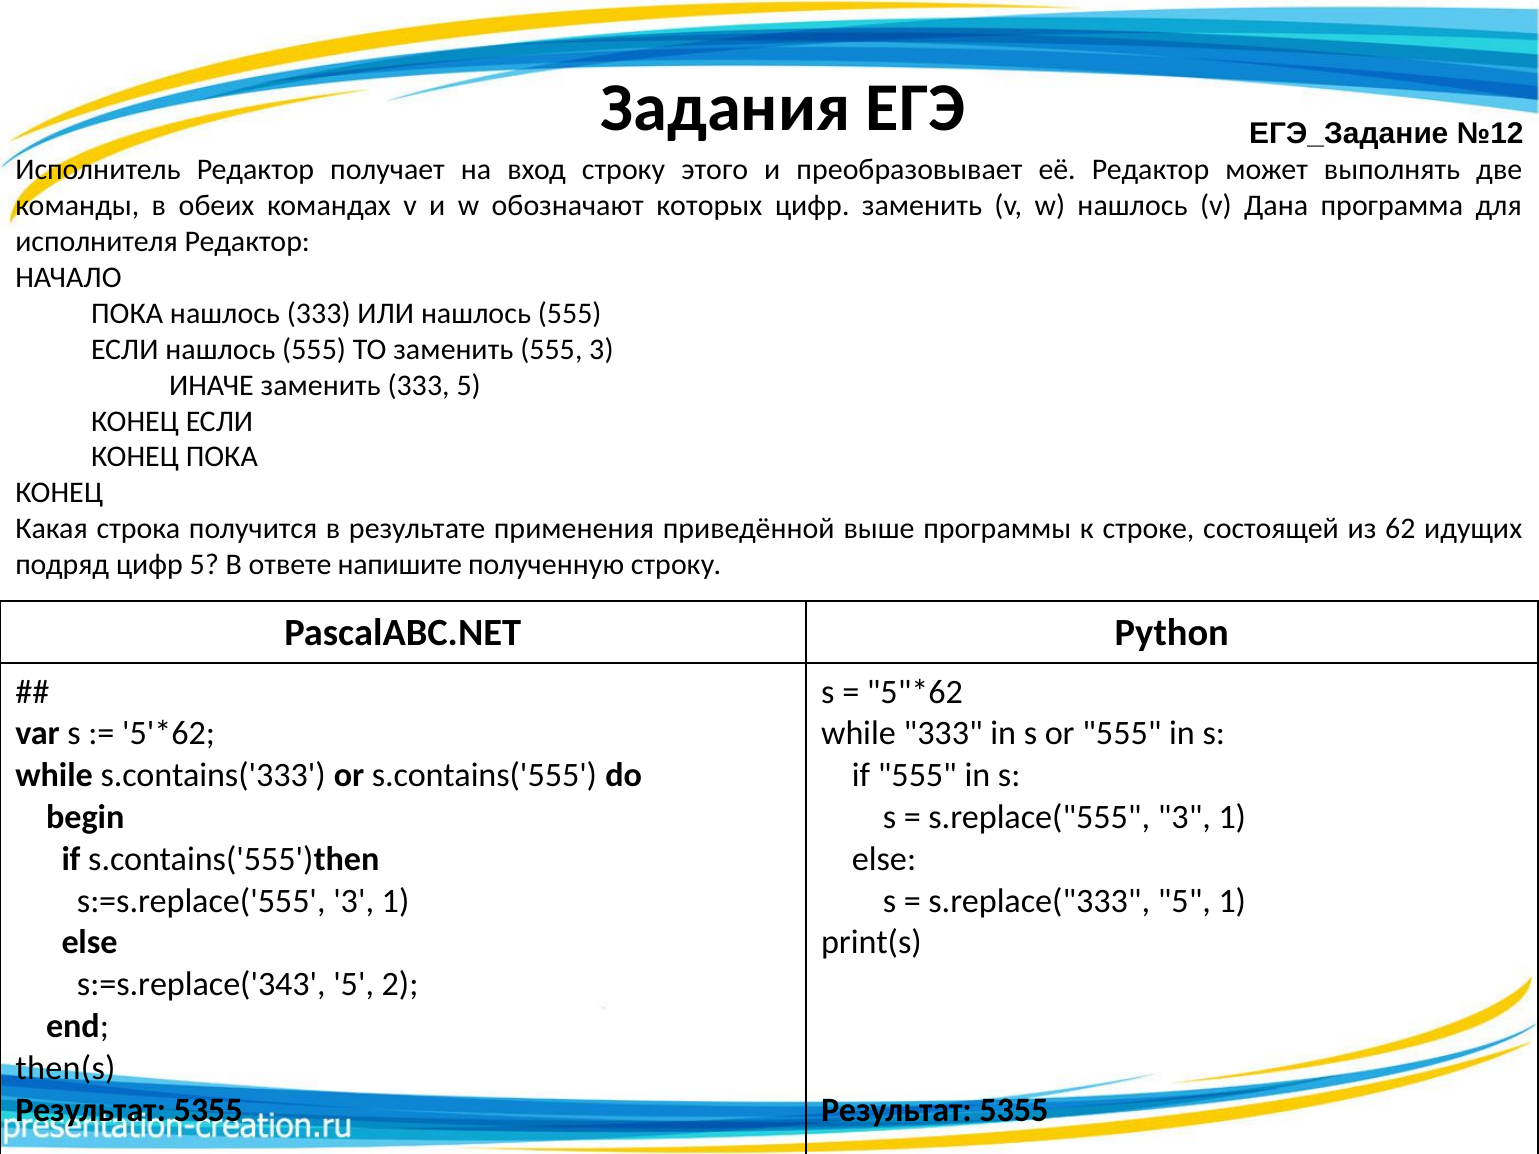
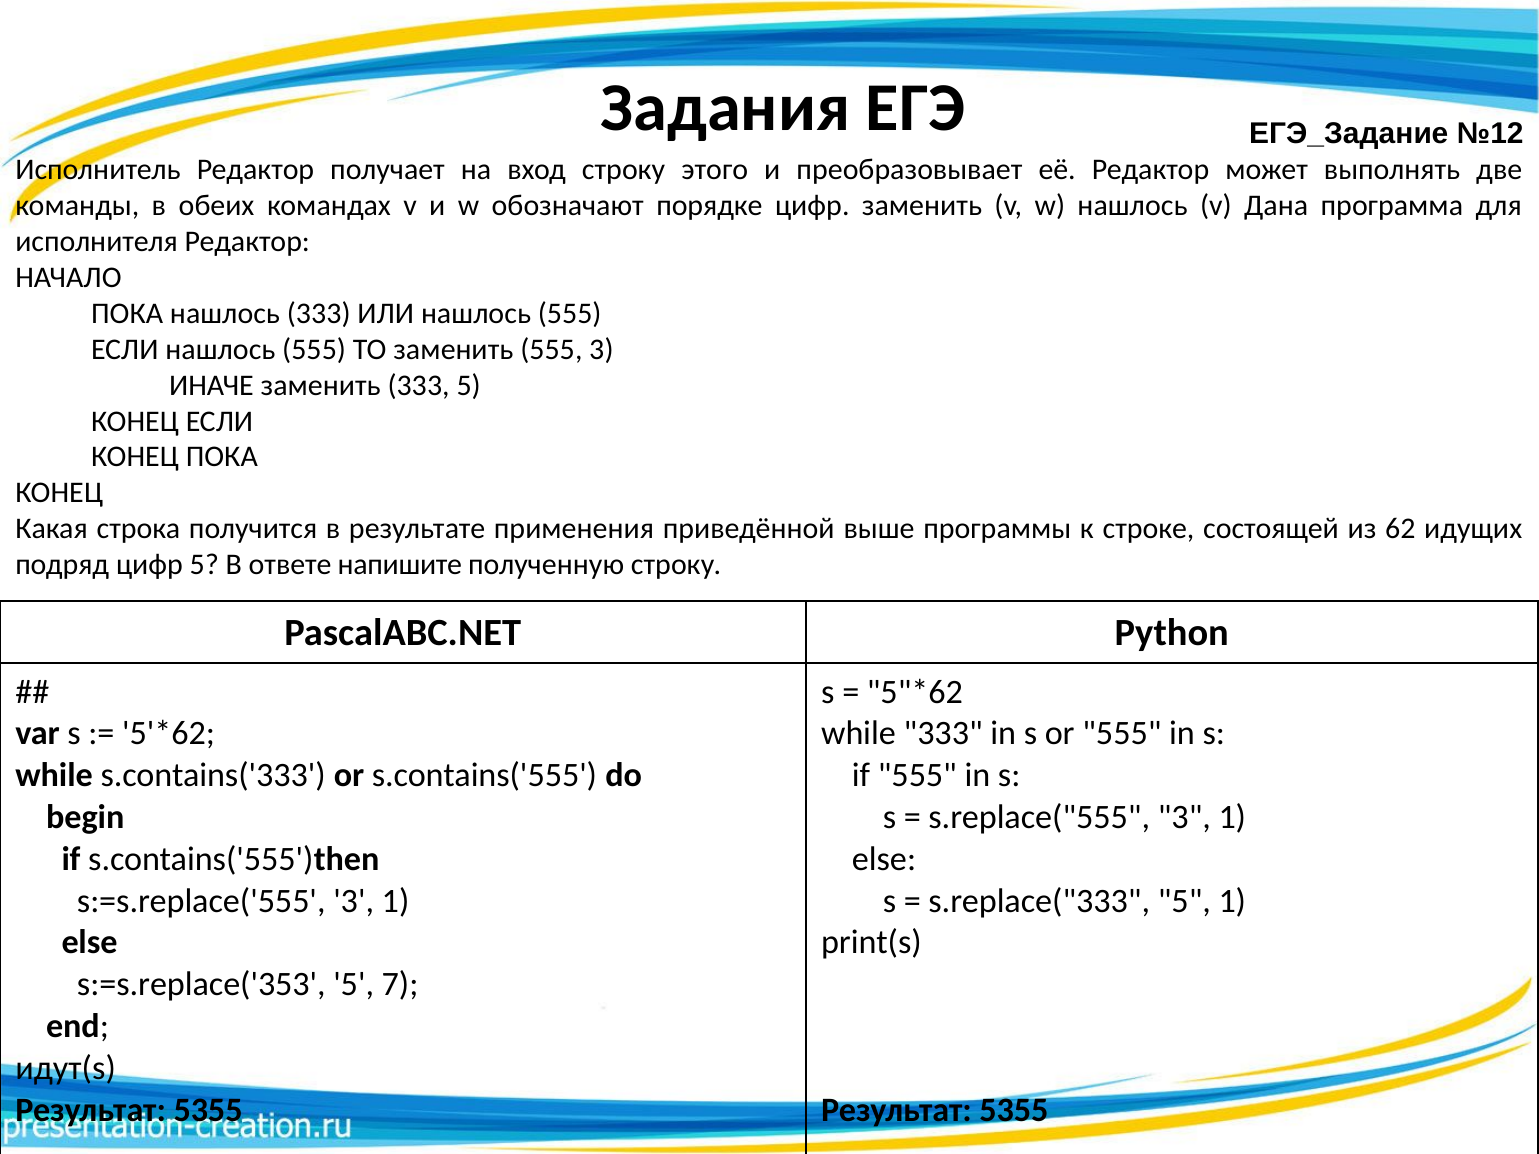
которых: которых -> порядке
s:=s.replace('343: s:=s.replace('343 -> s:=s.replace('353
2: 2 -> 7
then(s: then(s -> идут(s
